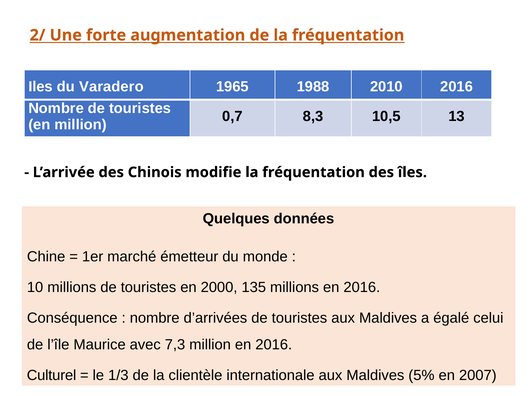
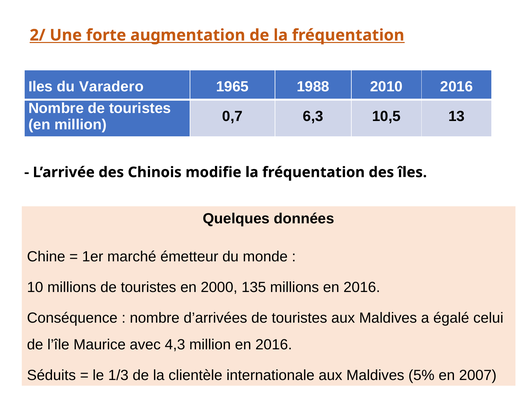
8,3: 8,3 -> 6,3
7,3: 7,3 -> 4,3
Culturel: Culturel -> Séduits
